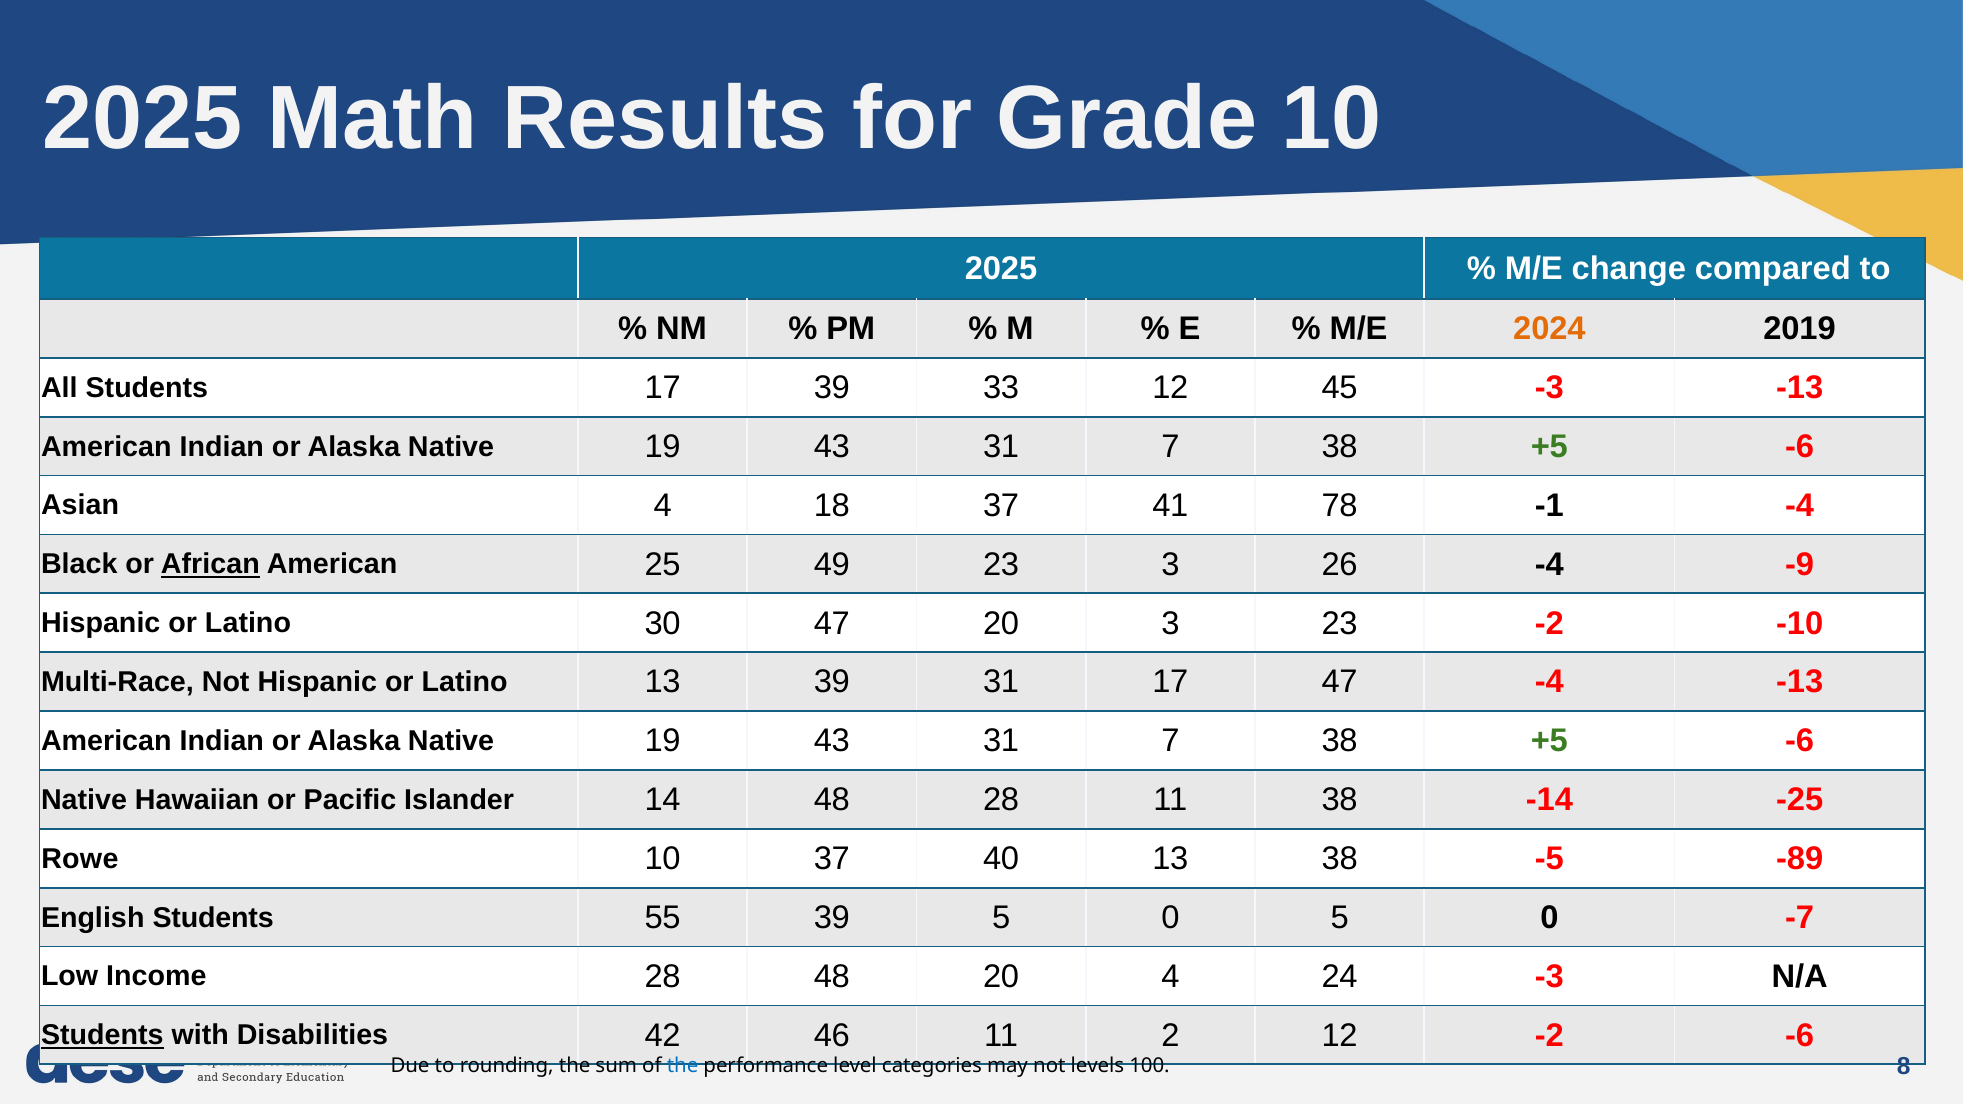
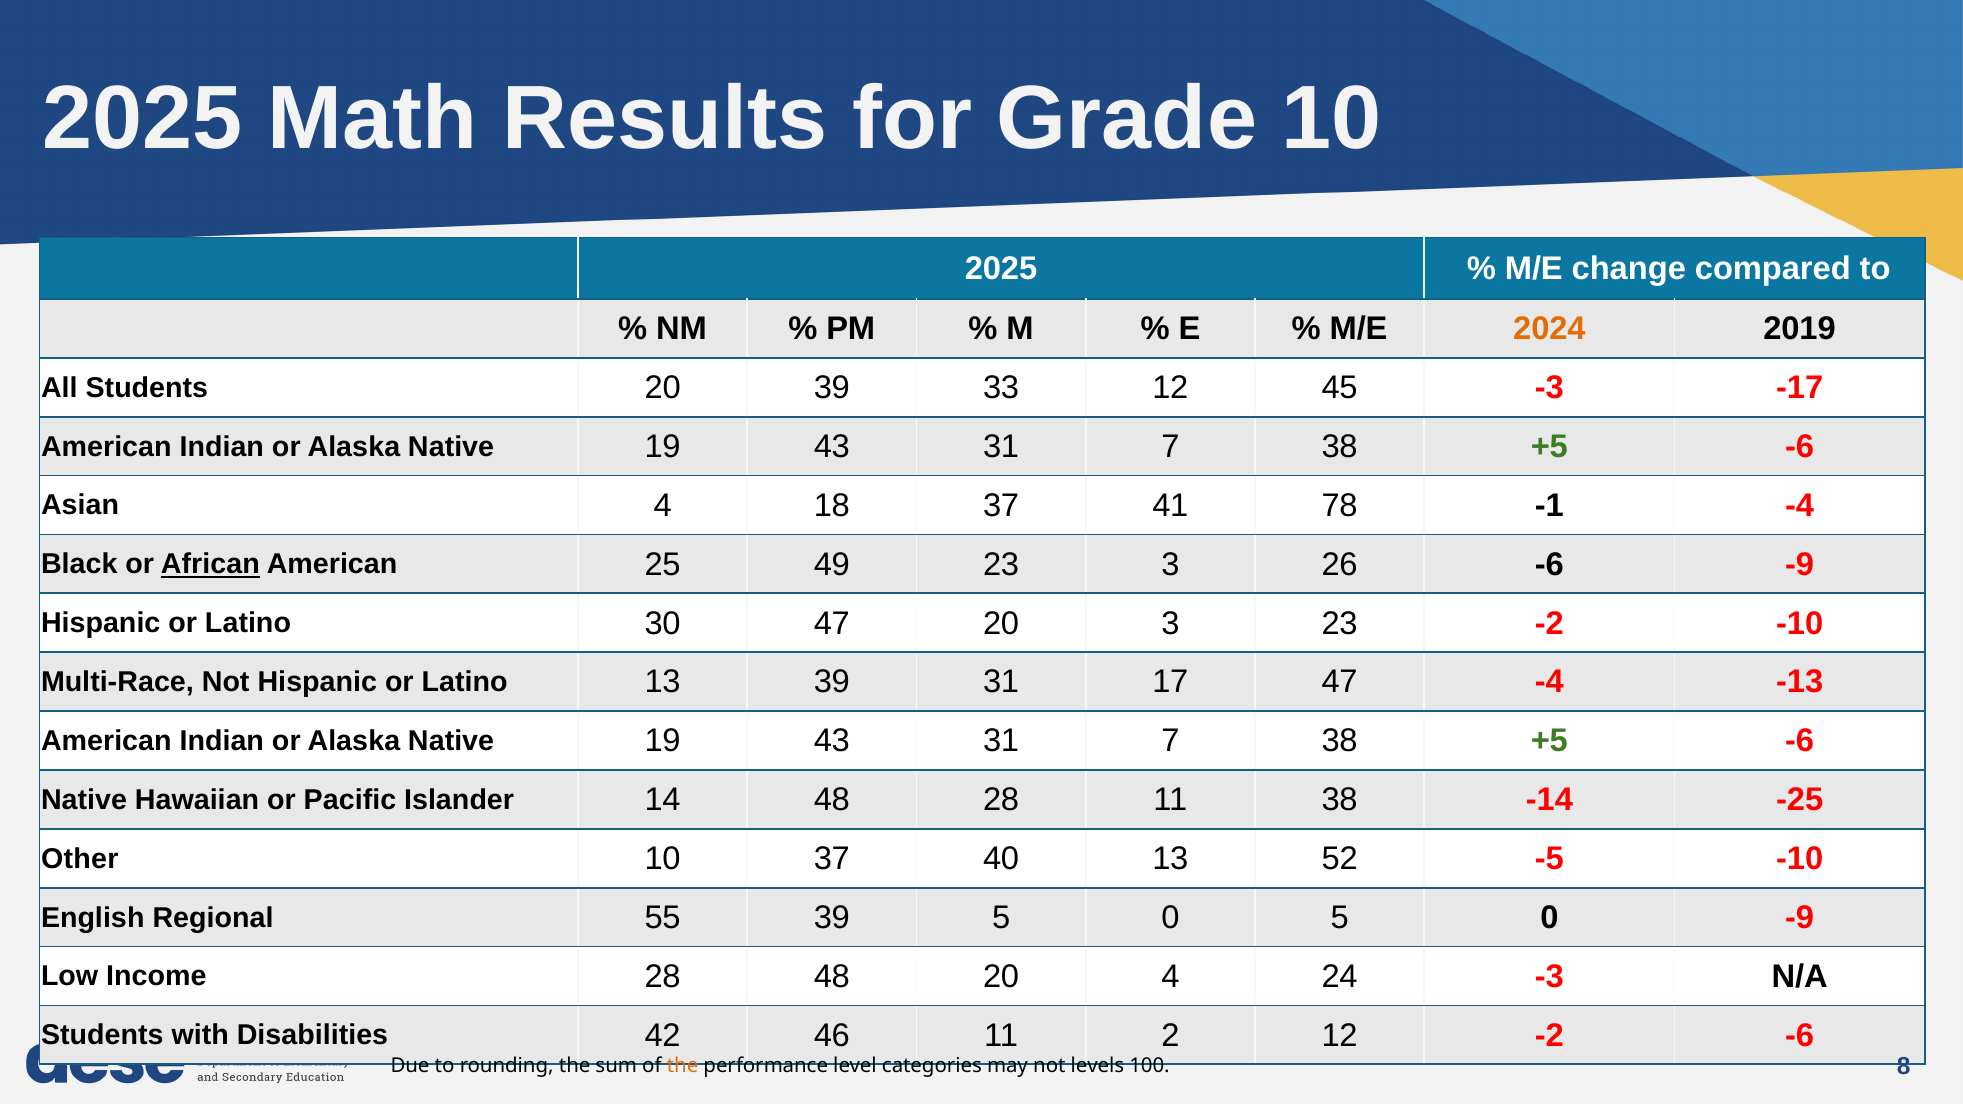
Students 17: 17 -> 20
-3 -13: -13 -> -17
26 -4: -4 -> -6
Rowe: Rowe -> Other
13 38: 38 -> 52
-5 -89: -89 -> -10
English Students: Students -> Regional
0 -7: -7 -> -9
Students at (102, 1036) underline: present -> none
the at (683, 1066) colour: blue -> orange
